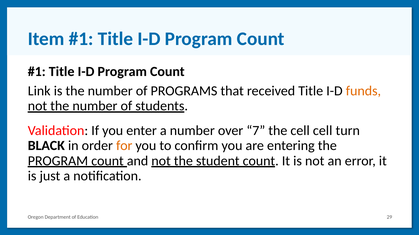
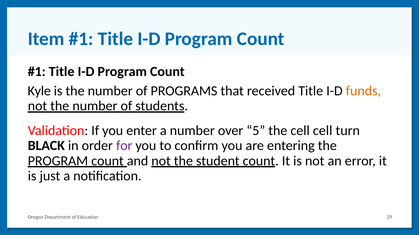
Link: Link -> Kyle
7: 7 -> 5
for colour: orange -> purple
